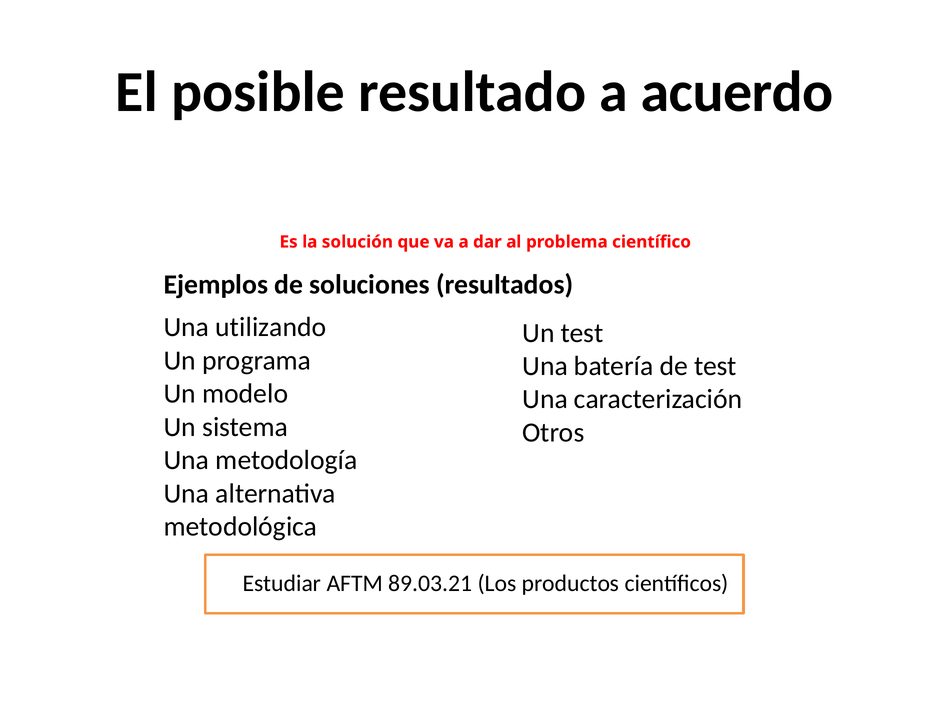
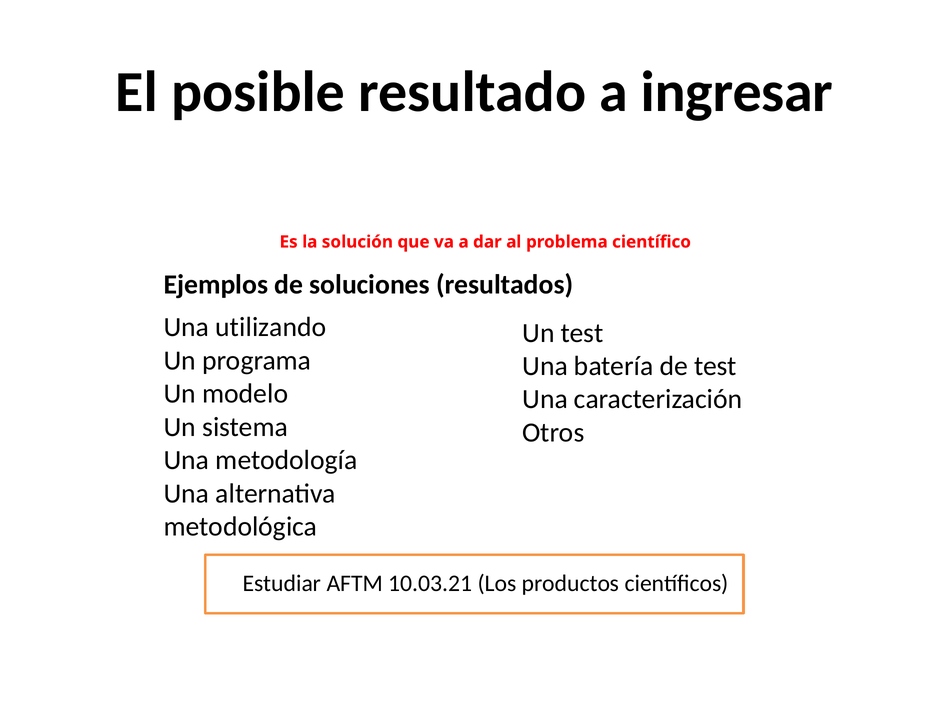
acuerdo: acuerdo -> ingresar
89.03.21: 89.03.21 -> 10.03.21
